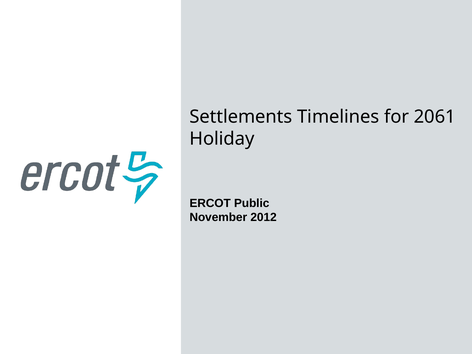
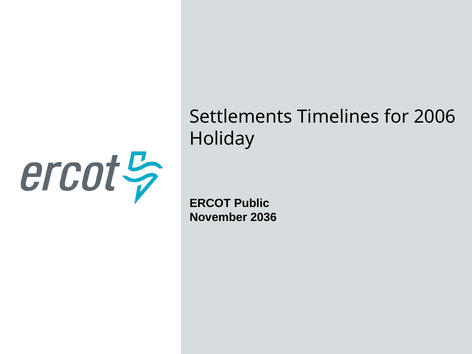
2061: 2061 -> 2006
2012: 2012 -> 2036
